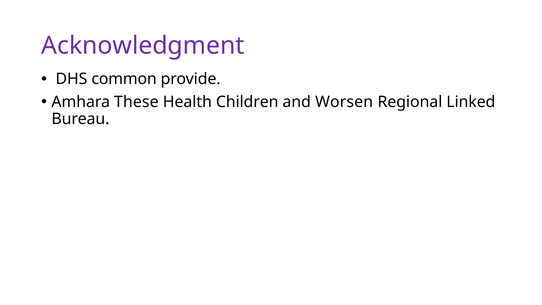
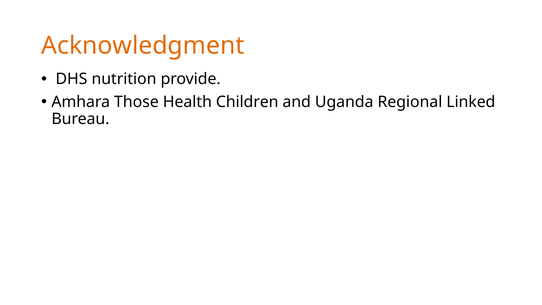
Acknowledgment colour: purple -> orange
common: common -> nutrition
These: These -> Those
Worsen: Worsen -> Uganda
